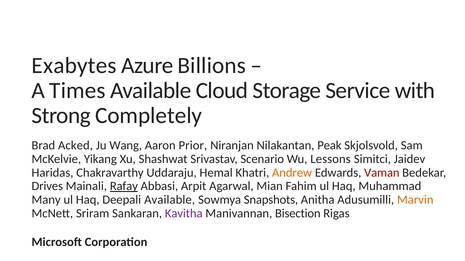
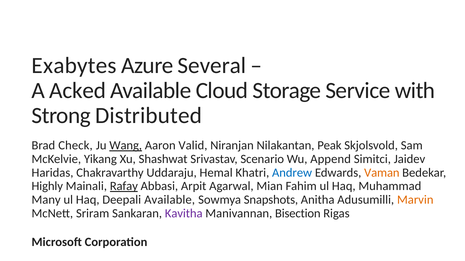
Billions: Billions -> Several
Times: Times -> Acked
Completely: Completely -> Distributed
Acked: Acked -> Check
Wang underline: none -> present
Prior: Prior -> Valid
Lessons: Lessons -> Append
Andrew colour: orange -> blue
Vaman colour: red -> orange
Drives: Drives -> Highly
